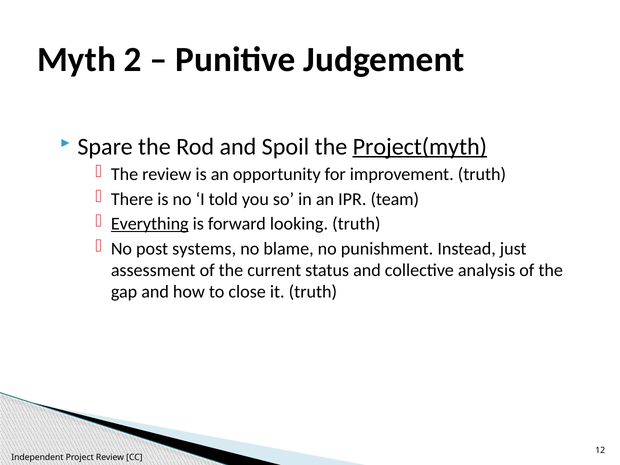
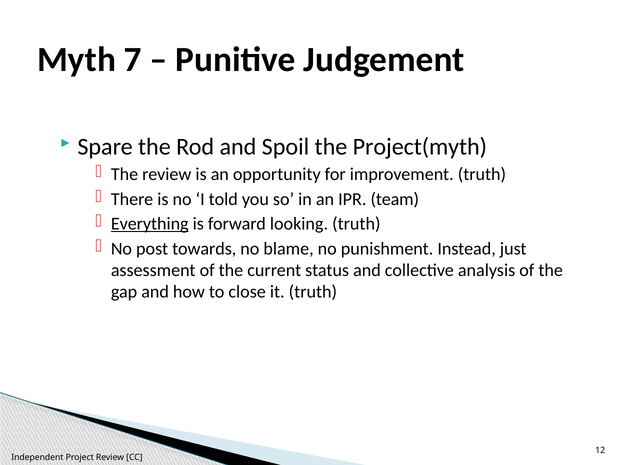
2: 2 -> 7
Project(myth underline: present -> none
systems: systems -> towards
